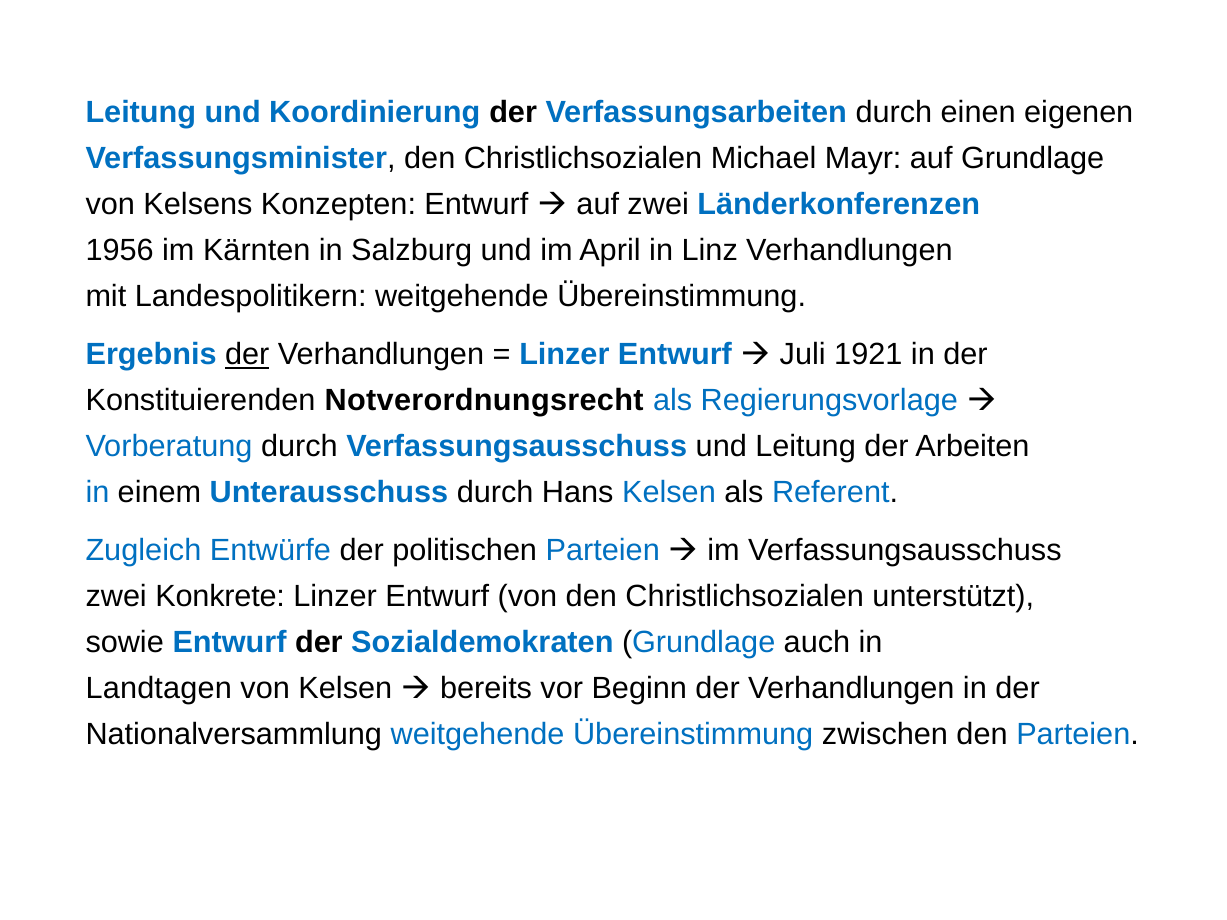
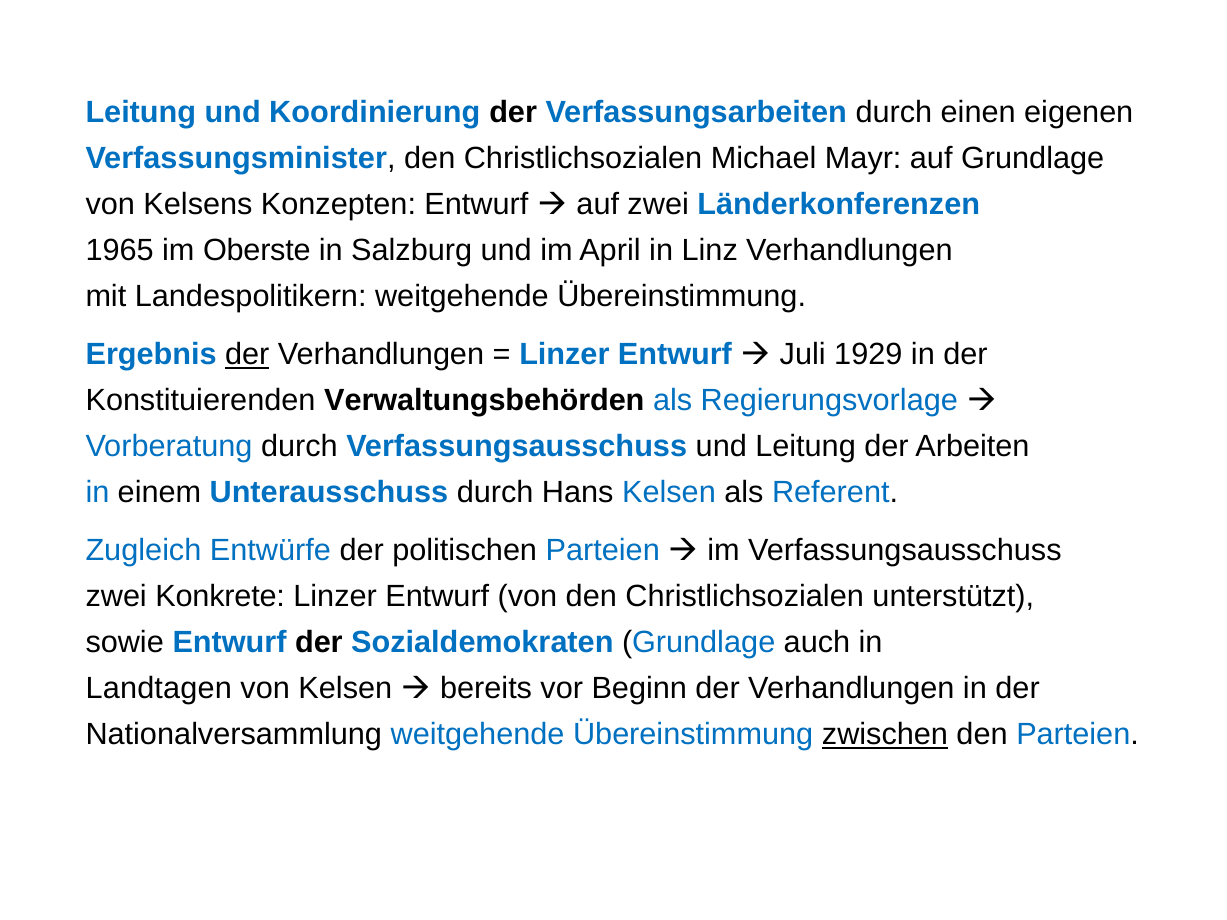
1956: 1956 -> 1965
Kärnten: Kärnten -> Oberste
1921: 1921 -> 1929
Notverordnungsrecht: Notverordnungsrecht -> Verwaltungsbehörden
zwischen underline: none -> present
